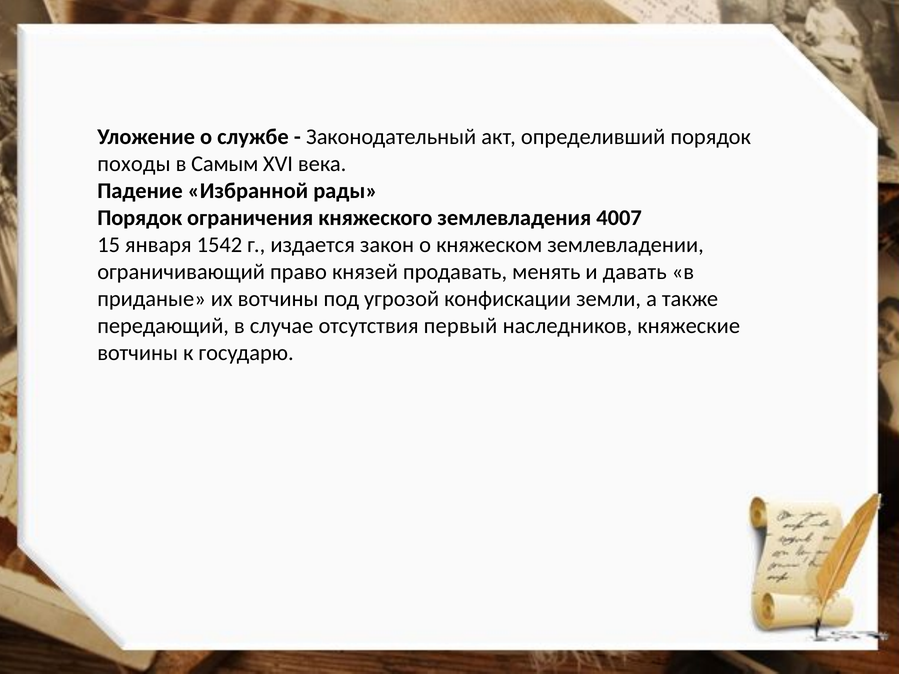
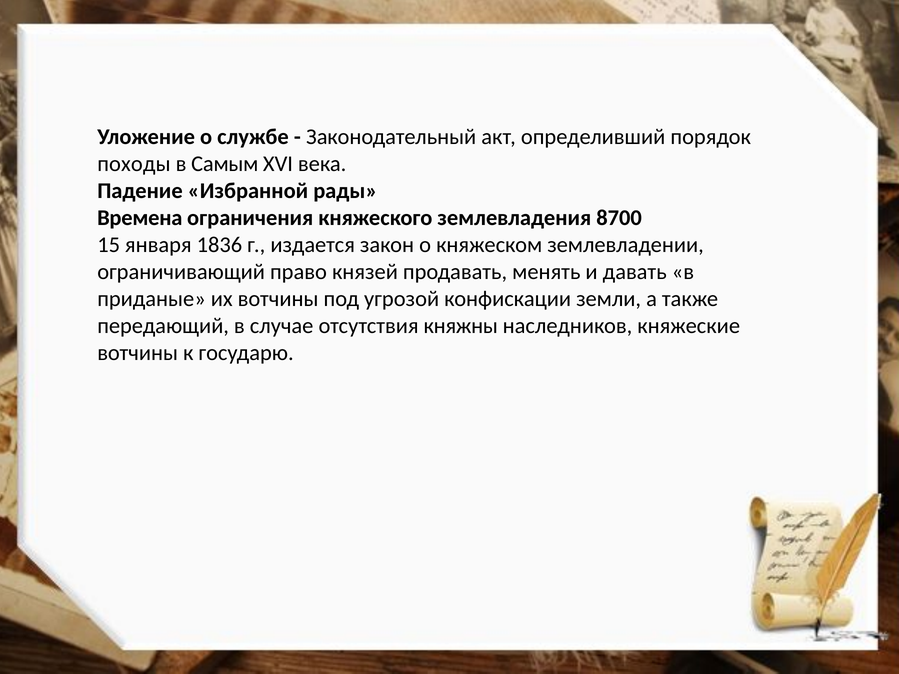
Порядок at (140, 218): Порядок -> Времена
4007: 4007 -> 8700
1542: 1542 -> 1836
первый: первый -> княжны
